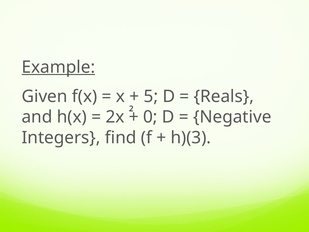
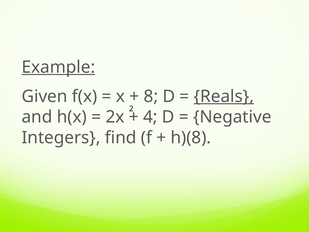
5: 5 -> 8
Reals underline: none -> present
0: 0 -> 4
h)(3: h)(3 -> h)(8
